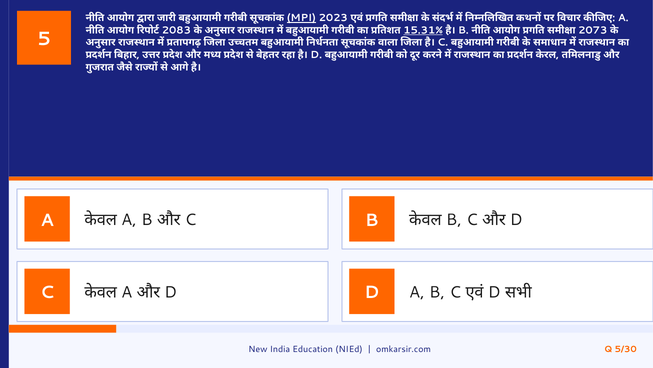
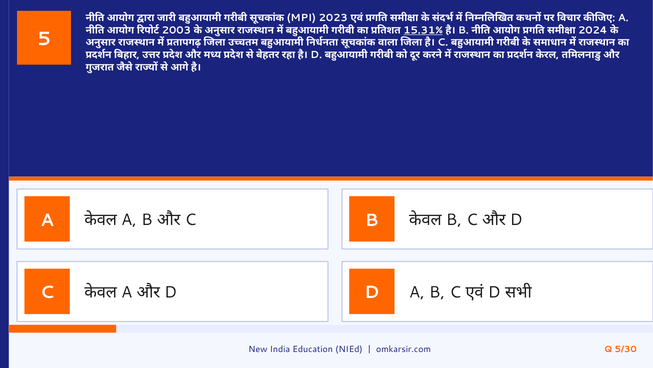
MPI underline: present -> none
2083: 2083 -> 2003
2073: 2073 -> 2024
